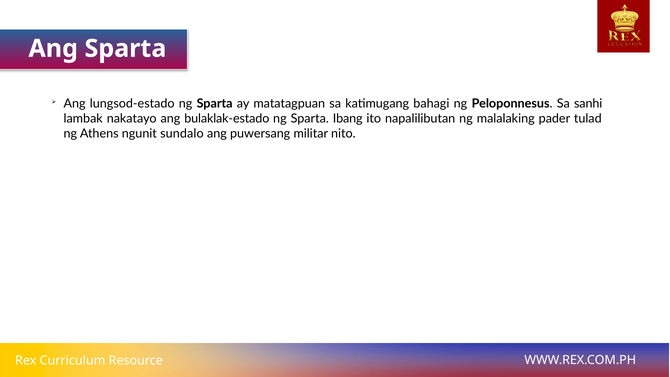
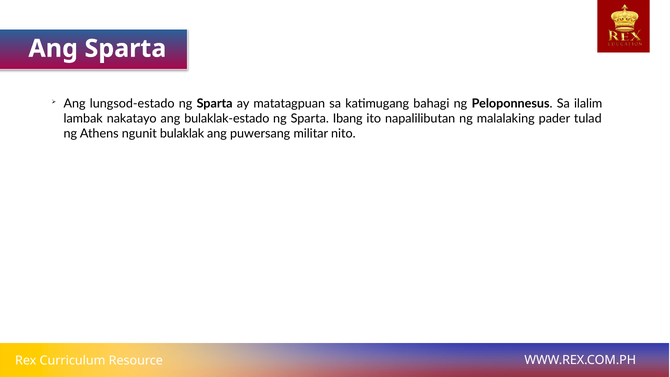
sanhi: sanhi -> ilalim
sundalo: sundalo -> bulaklak
